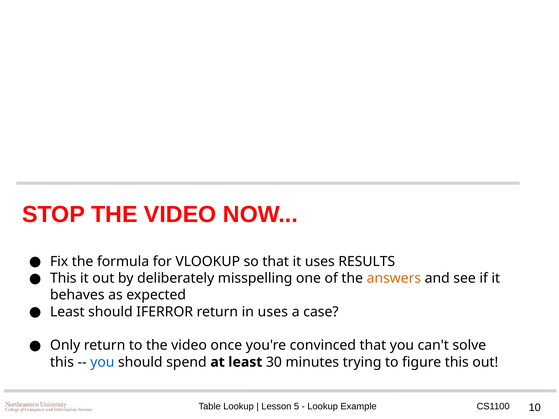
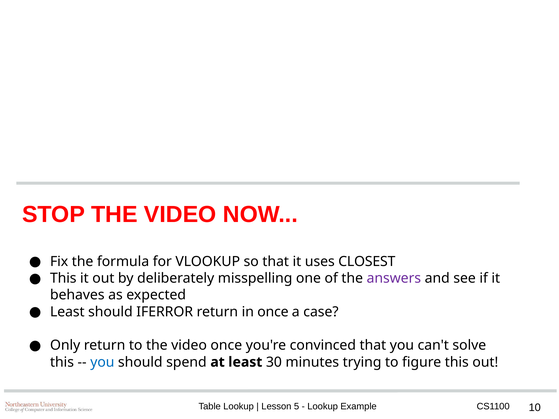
RESULTS: RESULTS -> CLOSEST
answers colour: orange -> purple
in uses: uses -> once
